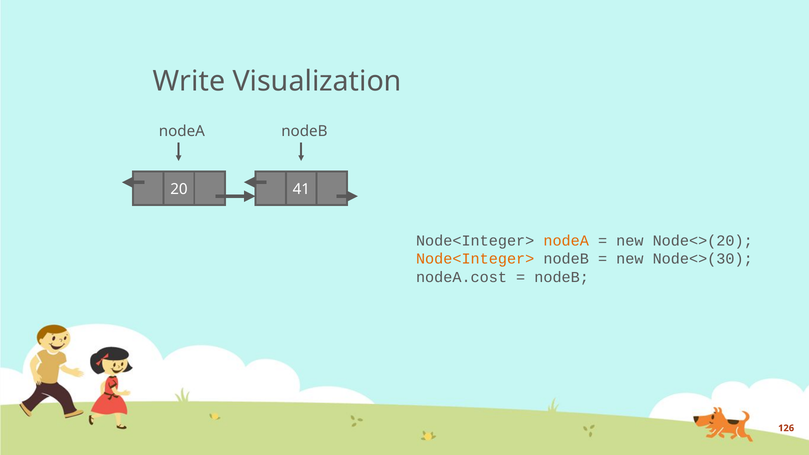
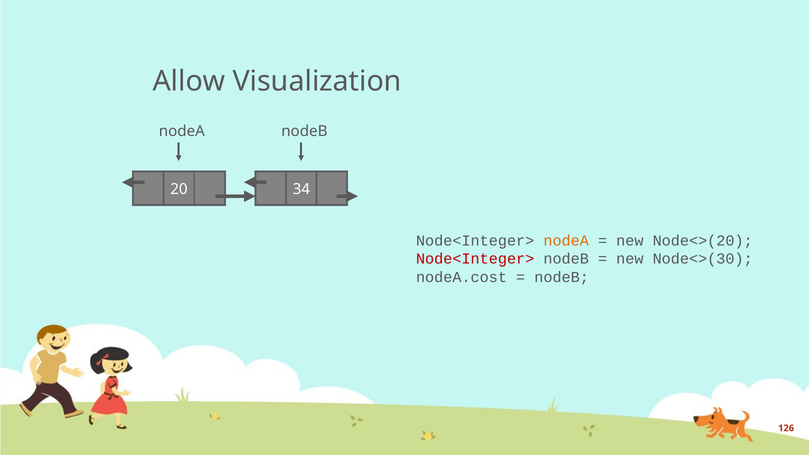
Write: Write -> Allow
41: 41 -> 34
Node<Integer> at (475, 259) colour: orange -> red
